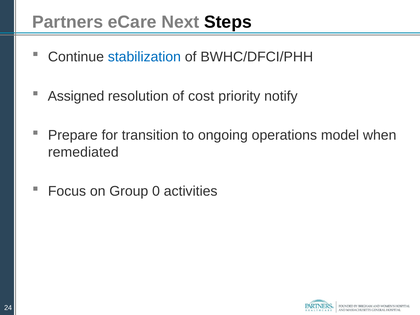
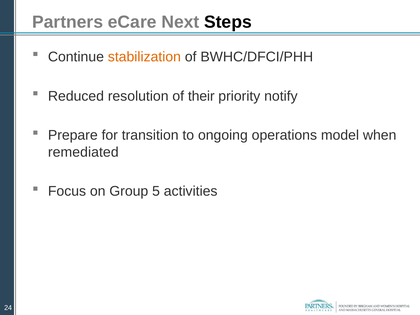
stabilization colour: blue -> orange
Assigned: Assigned -> Reduced
cost: cost -> their
0: 0 -> 5
